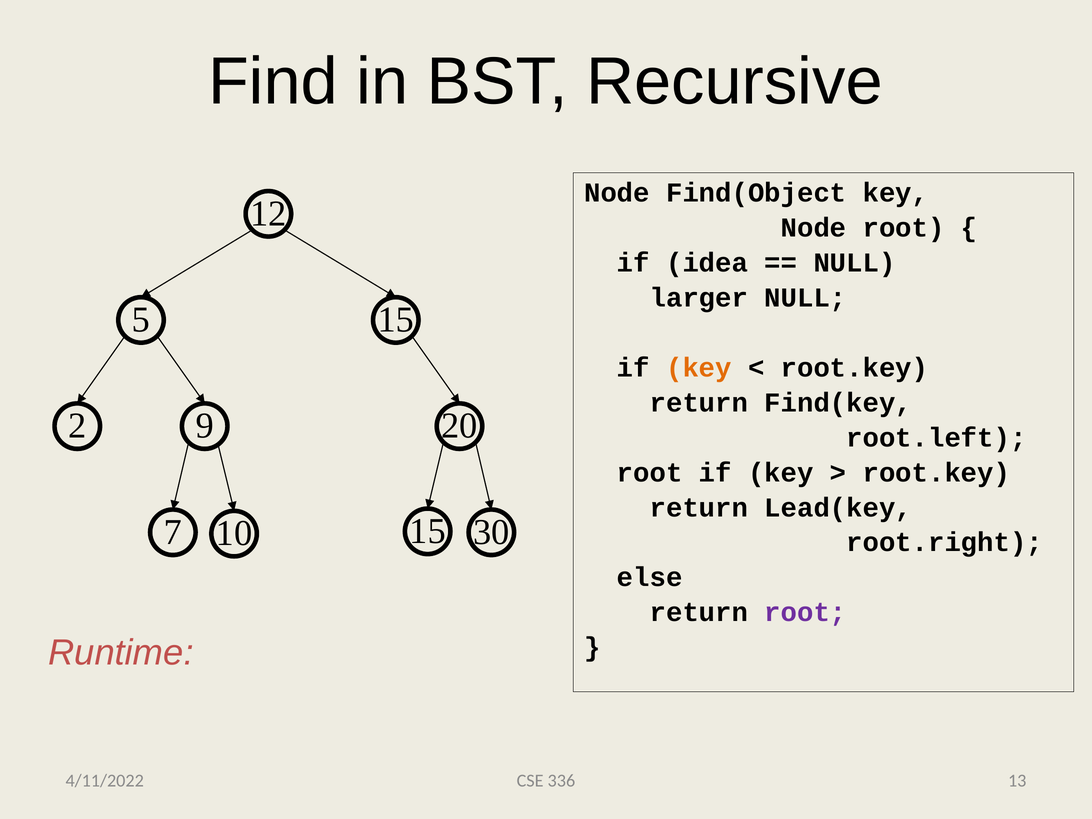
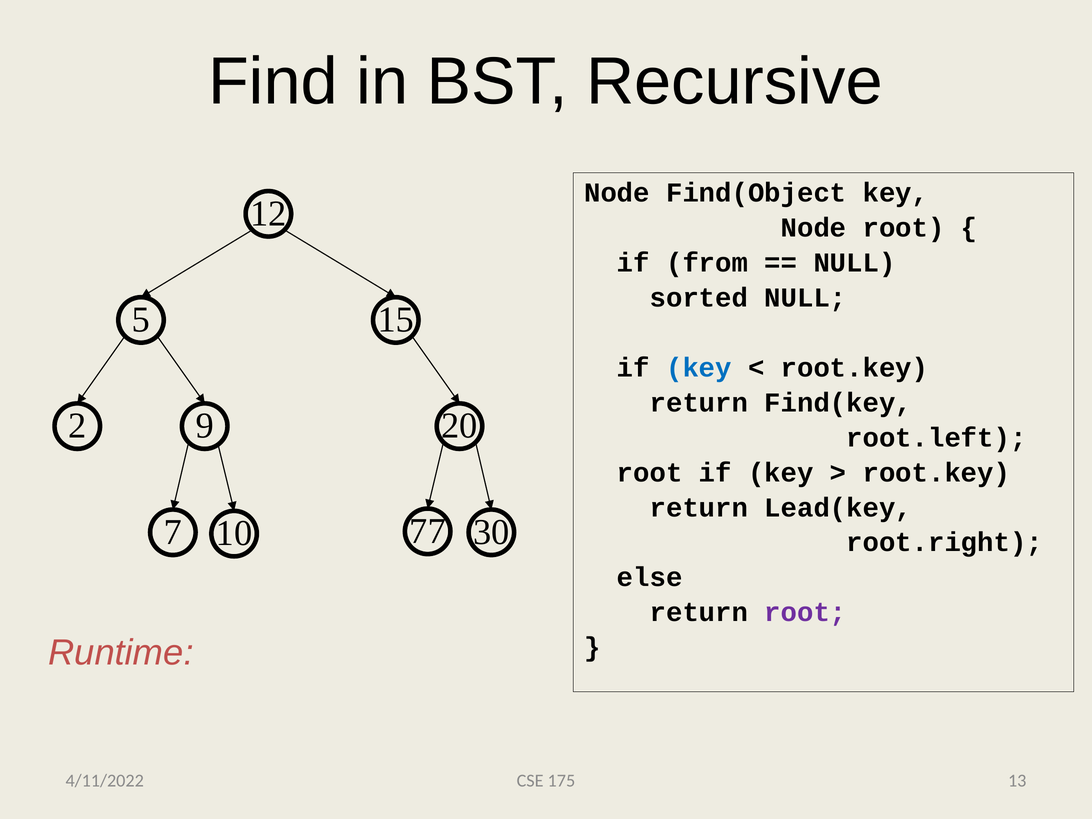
idea: idea -> from
larger: larger -> sorted
key at (699, 368) colour: orange -> blue
7 15: 15 -> 77
336: 336 -> 175
